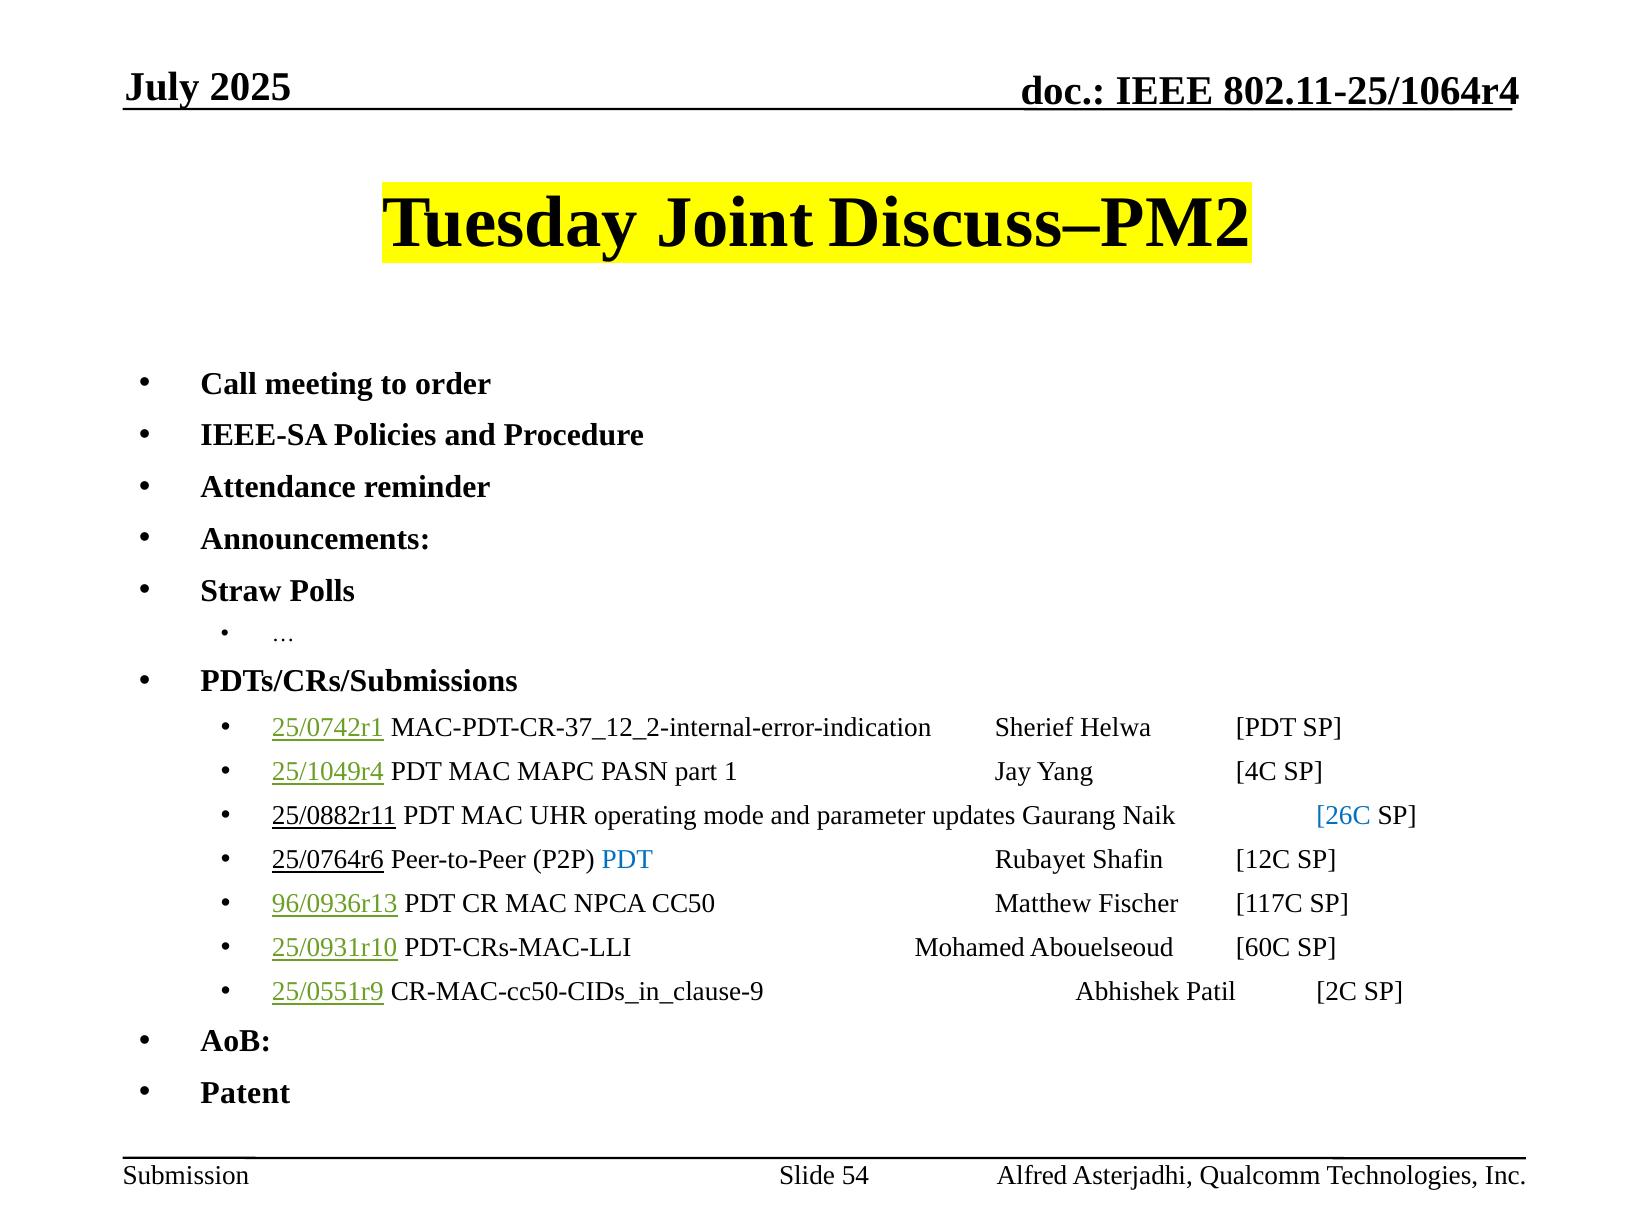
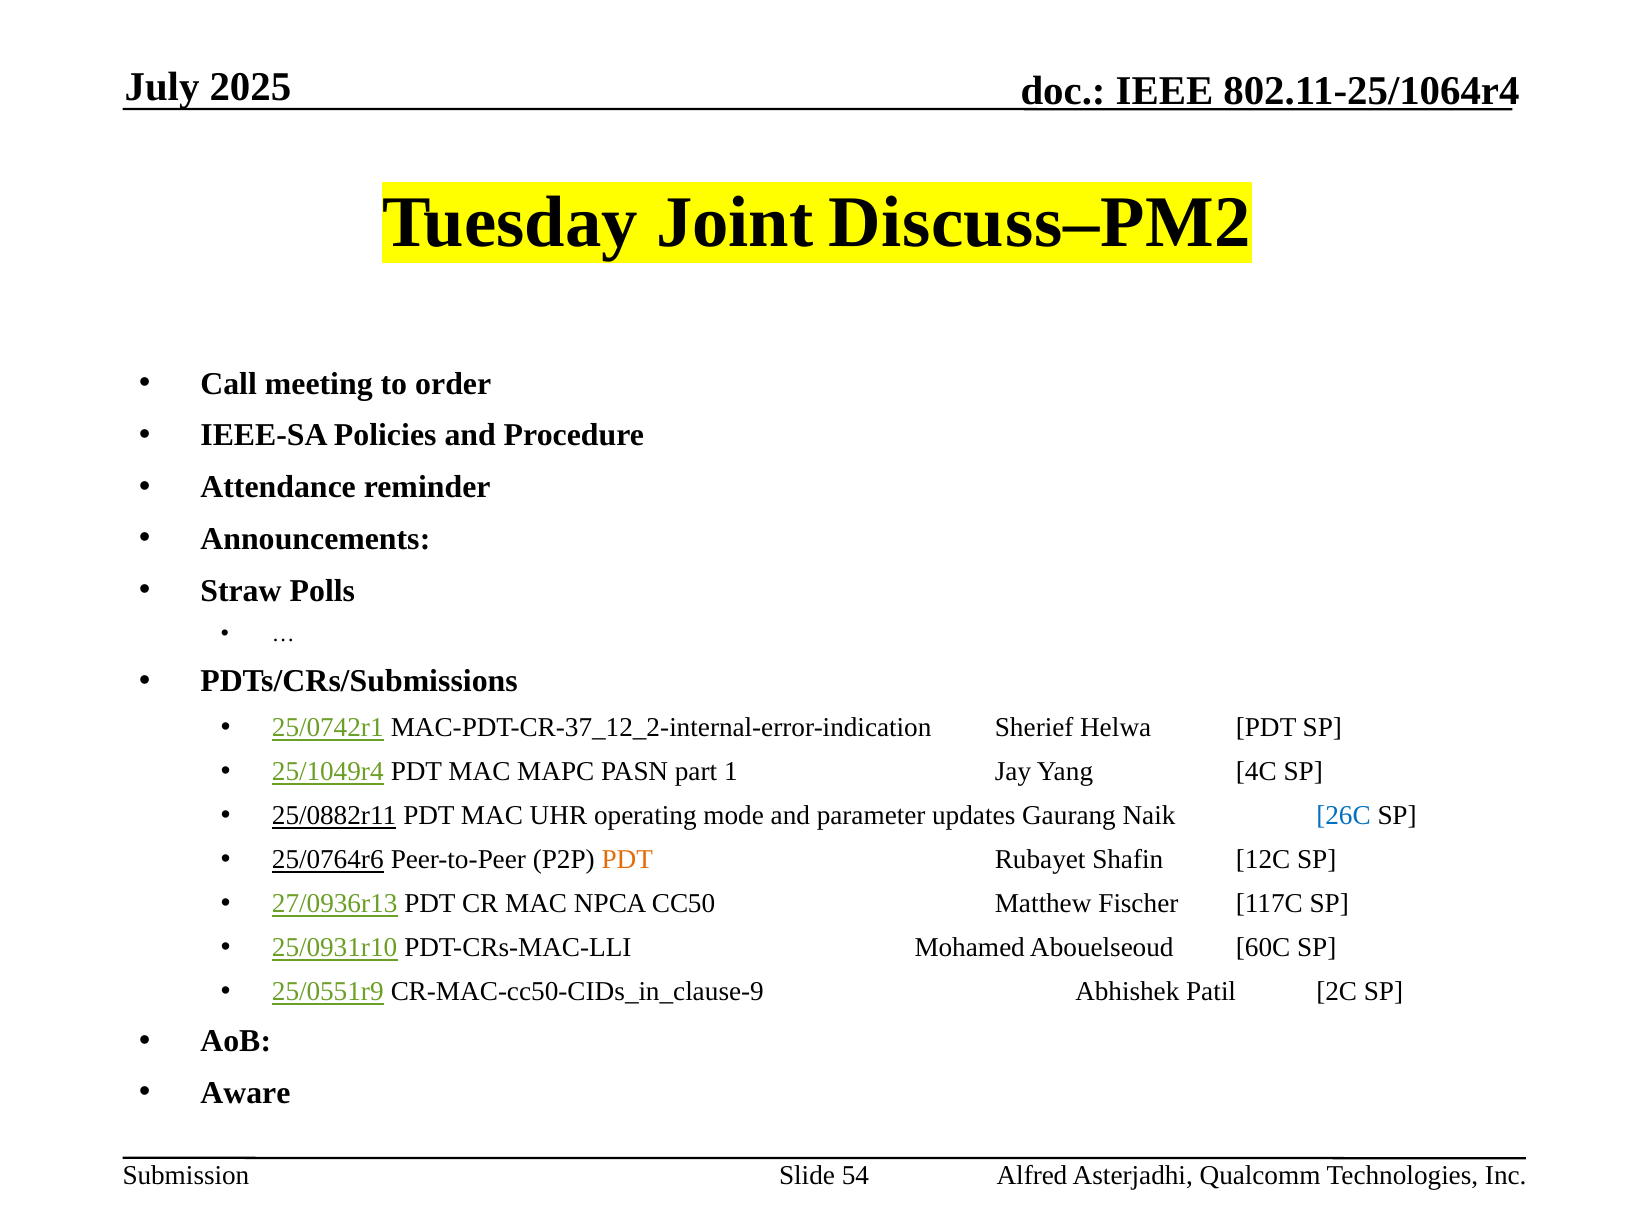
PDT at (627, 860) colour: blue -> orange
96/0936r13: 96/0936r13 -> 27/0936r13
Patent: Patent -> Aware
